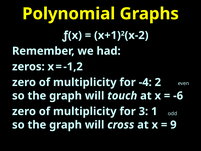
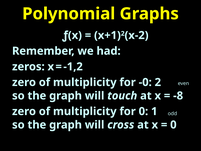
-4: -4 -> -0
-6: -6 -> -8
for 3: 3 -> 0
9 at (173, 125): 9 -> 0
